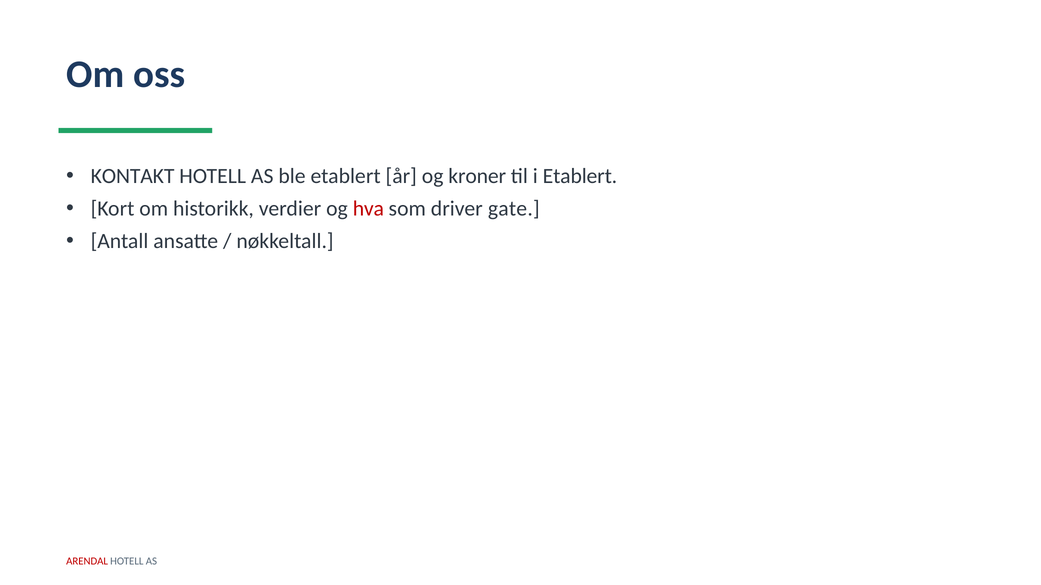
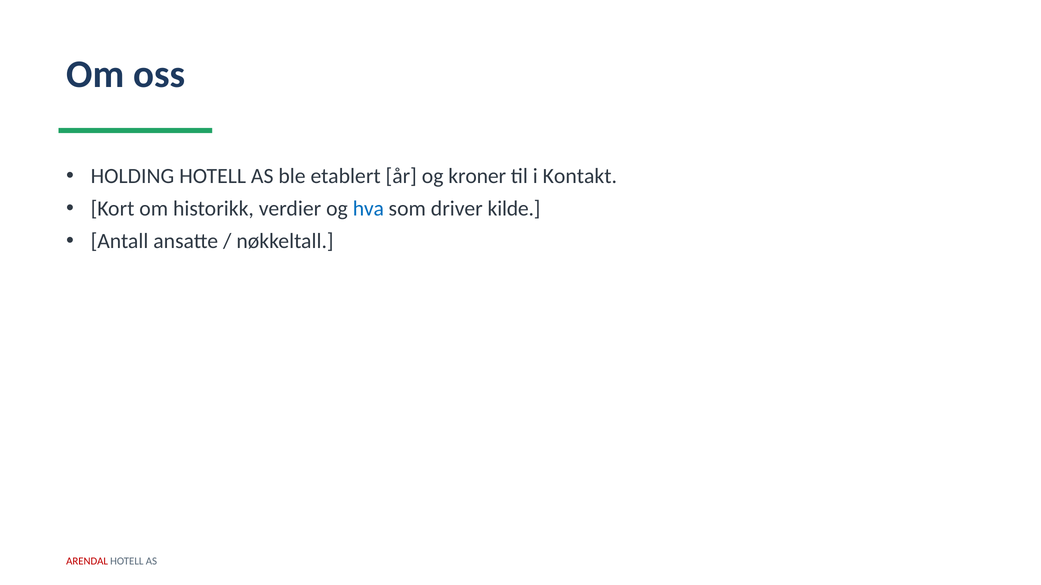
KONTAKT: KONTAKT -> HOLDING
i Etablert: Etablert -> Kontakt
hva colour: red -> blue
gate: gate -> kilde
